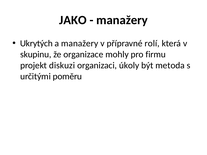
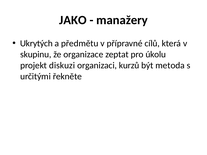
a manažery: manažery -> předmětu
rolí: rolí -> cílů
mohly: mohly -> zeptat
firmu: firmu -> úkolu
úkoly: úkoly -> kurzů
poměru: poměru -> řekněte
